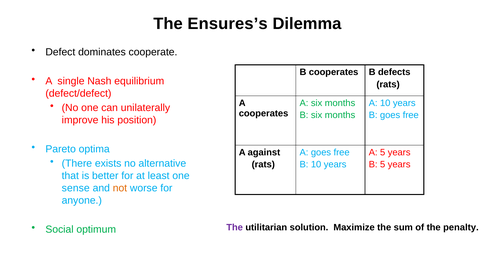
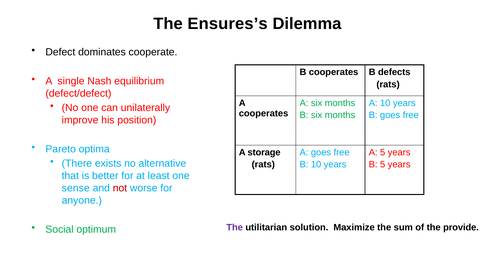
against: against -> storage
not colour: orange -> red
penalty: penalty -> provide
